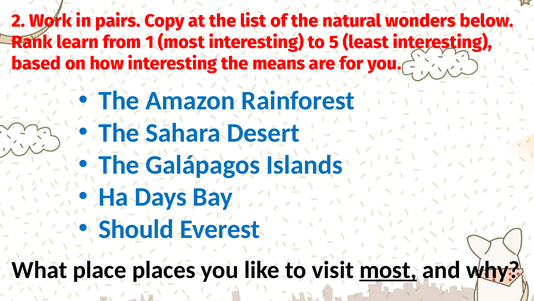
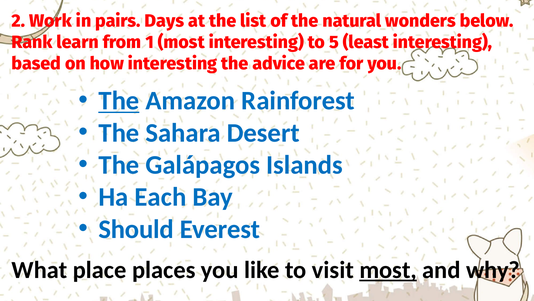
Copy: Copy -> Days
means: means -> advice
The at (119, 101) underline: none -> present
Days: Days -> Each
